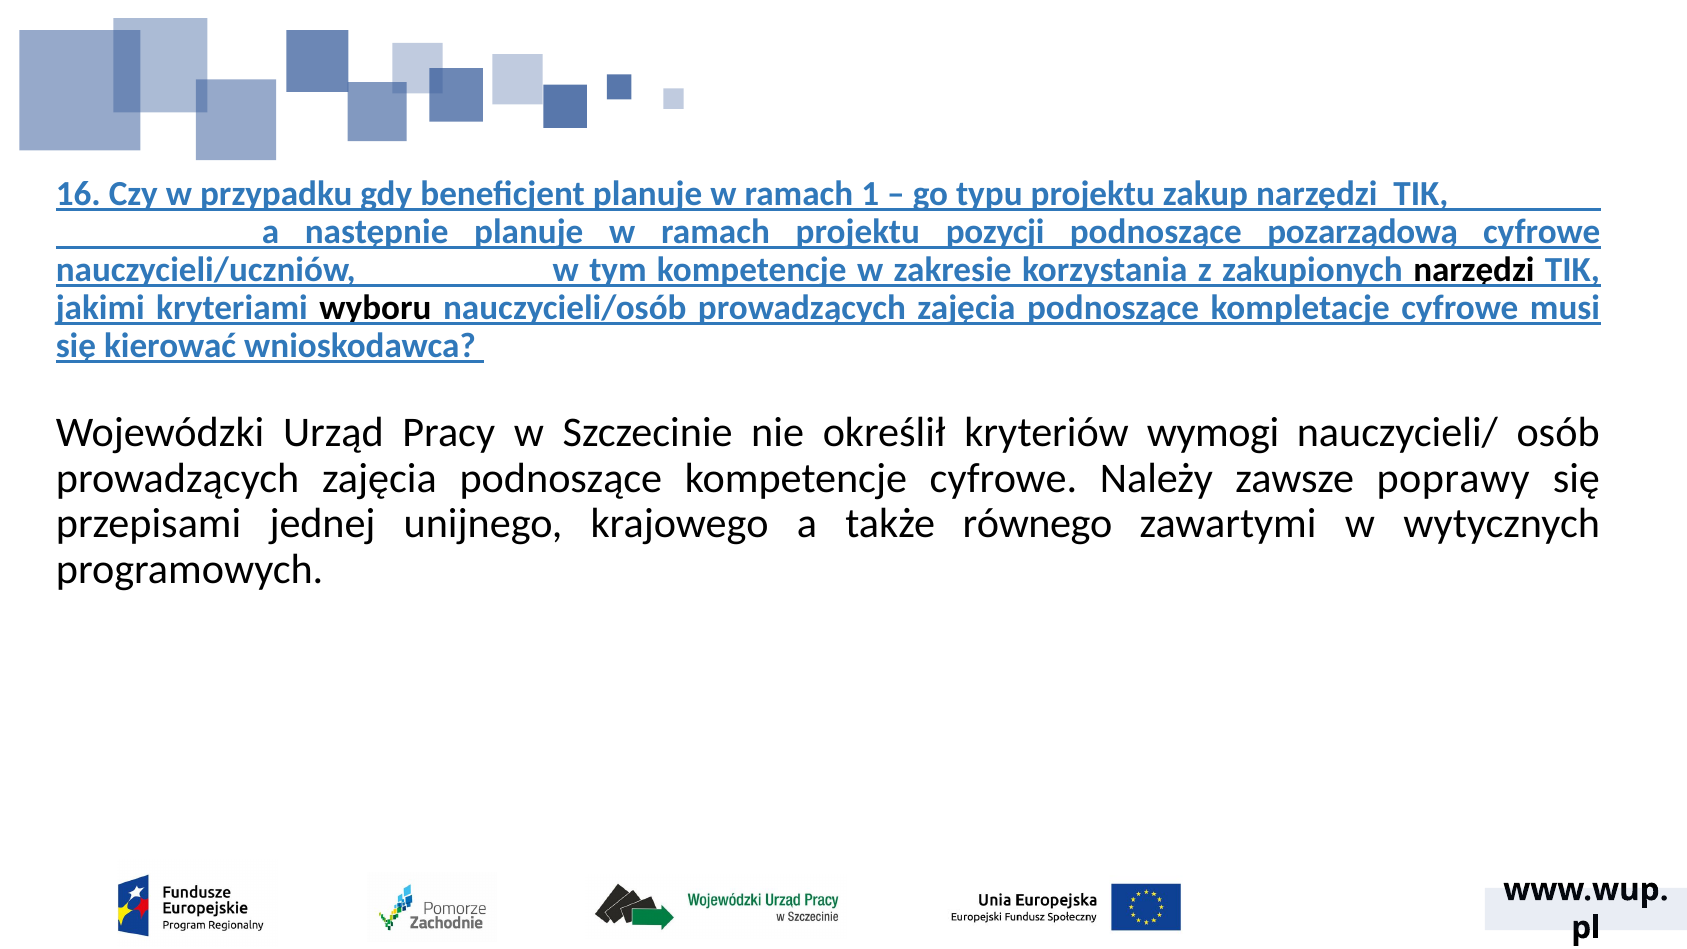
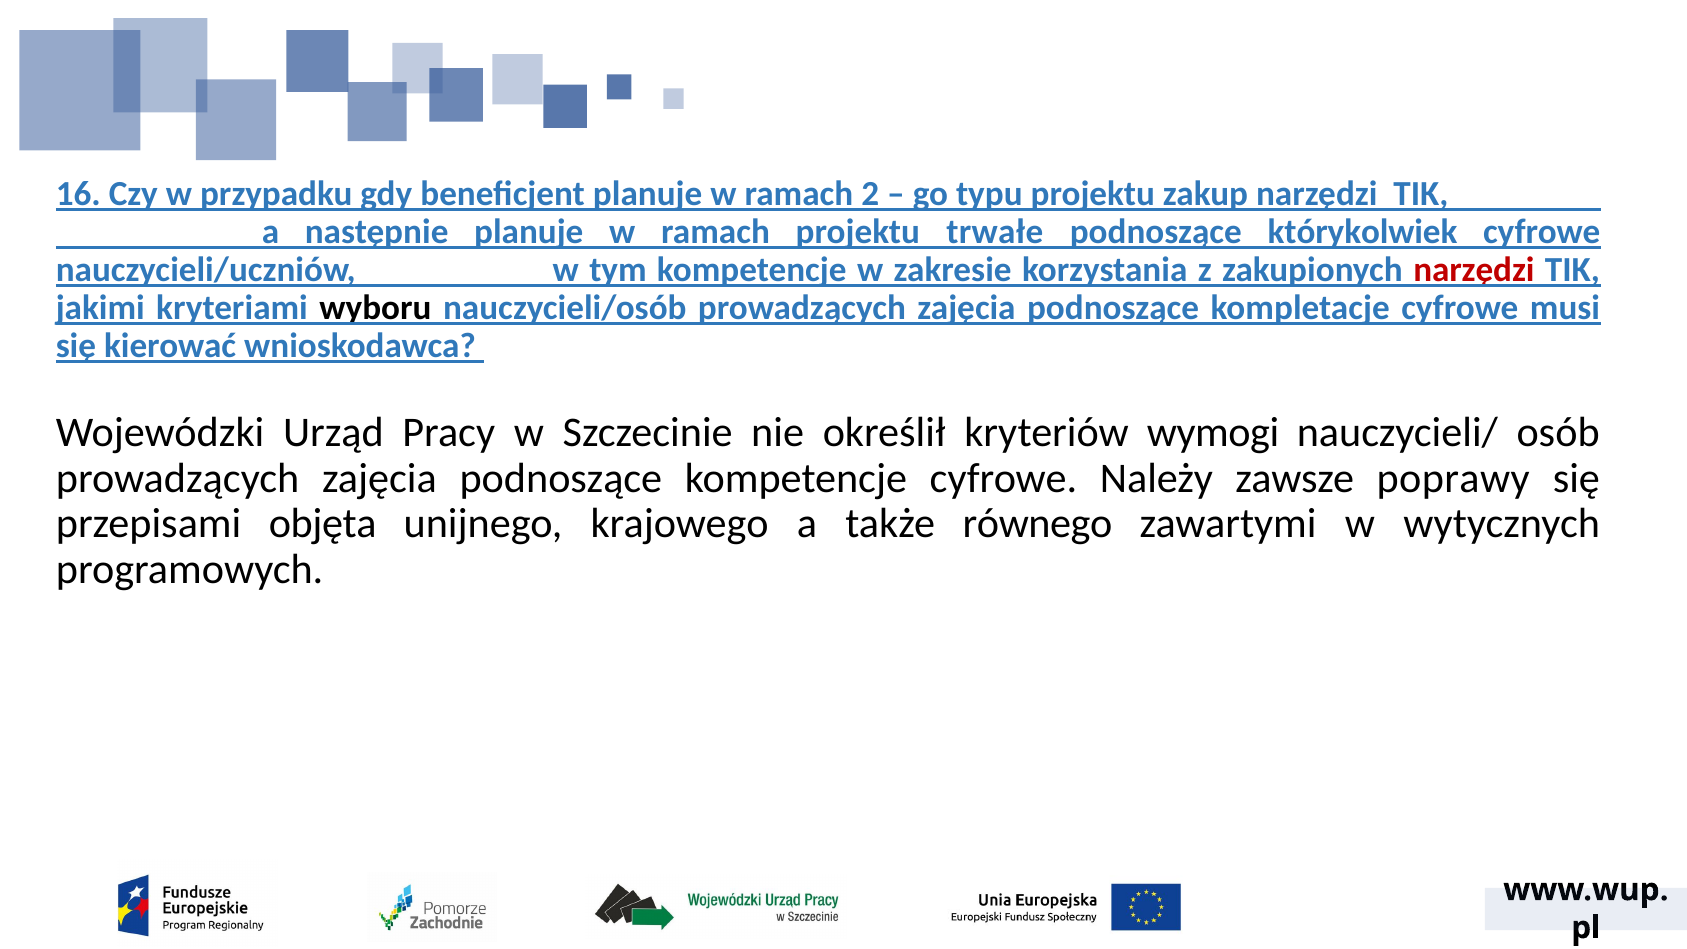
1: 1 -> 2
pozycji: pozycji -> trwałe
pozarządową: pozarządową -> którykolwiek
narzędzi at (1474, 270) colour: black -> red
jednej: jednej -> objęta
